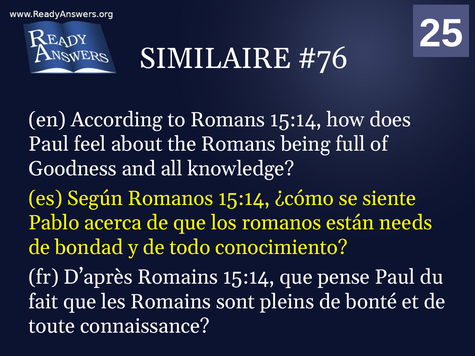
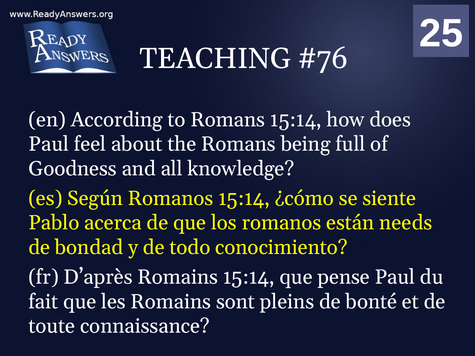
SIMILAIRE: SIMILAIRE -> TEACHING
